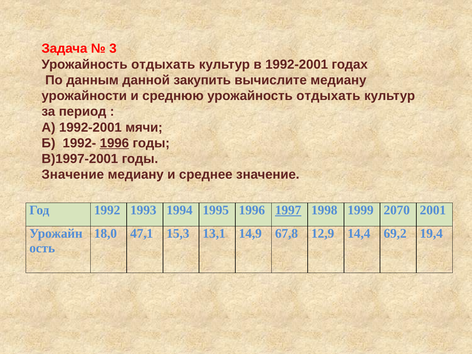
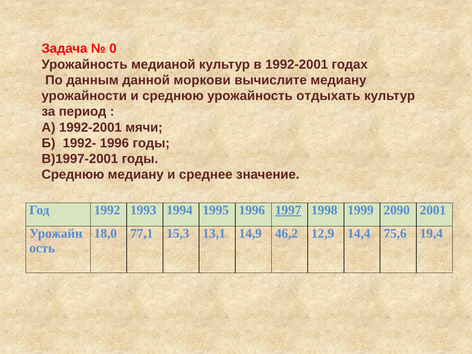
3: 3 -> 0
отдыхать at (163, 64): отдыхать -> медианой
закупить: закупить -> моркови
1996 at (114, 143) underline: present -> none
Значение at (73, 175): Значение -> Среднюю
2070: 2070 -> 2090
47,1: 47,1 -> 77,1
67,8: 67,8 -> 46,2
69,2: 69,2 -> 75,6
